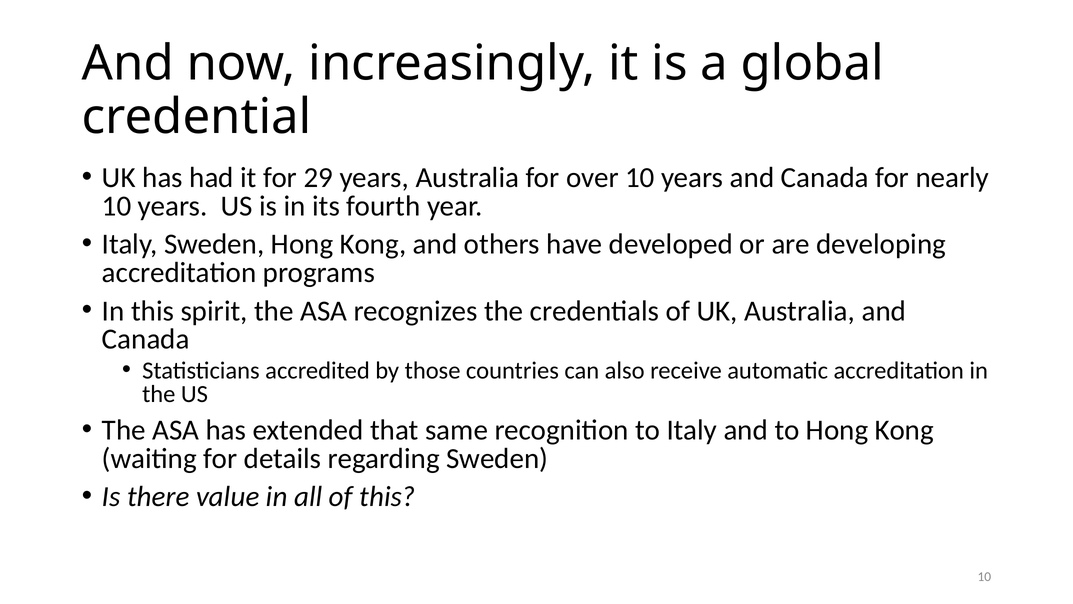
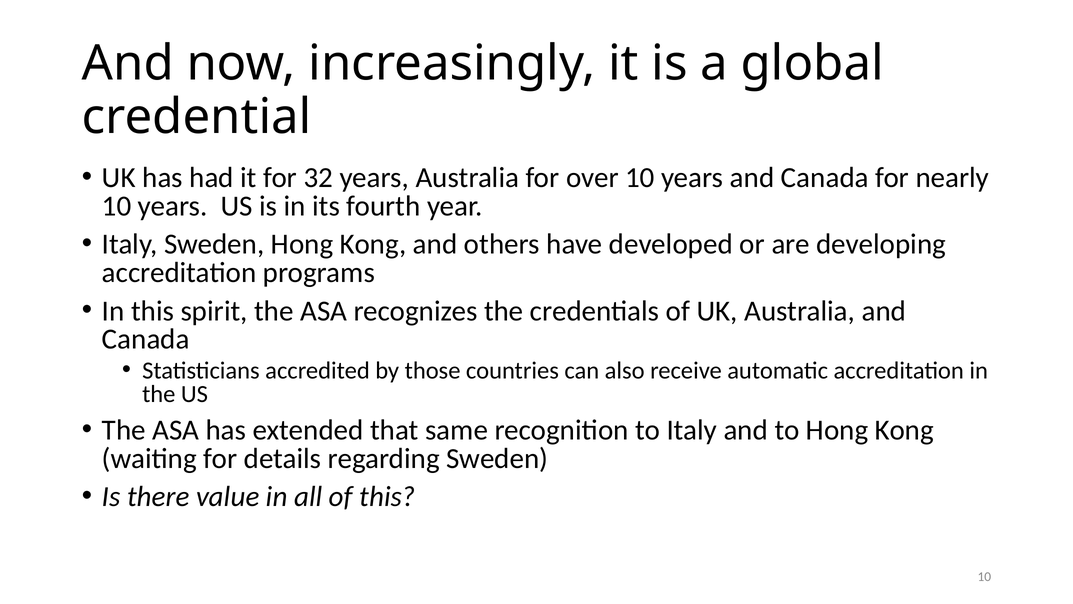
29: 29 -> 32
